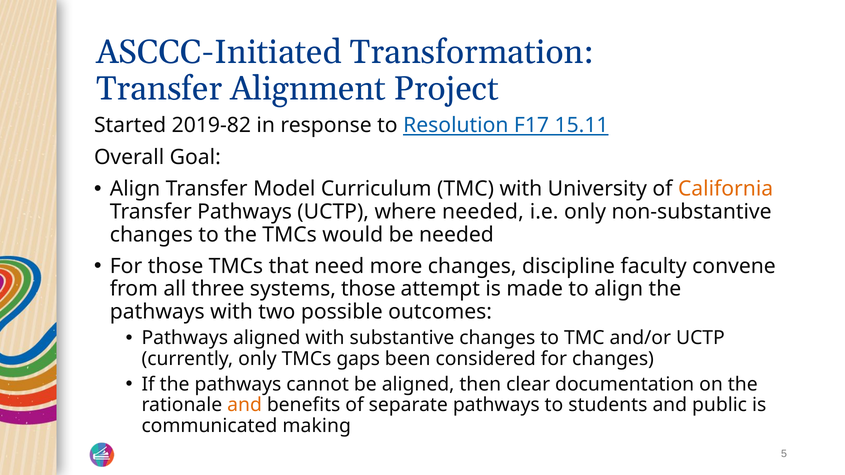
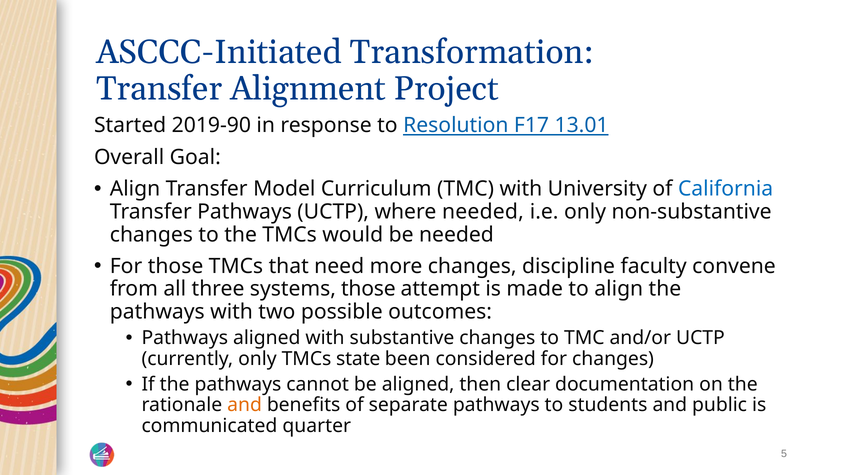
2019-82: 2019-82 -> 2019-90
15.11: 15.11 -> 13.01
California colour: orange -> blue
gaps: gaps -> state
making: making -> quarter
